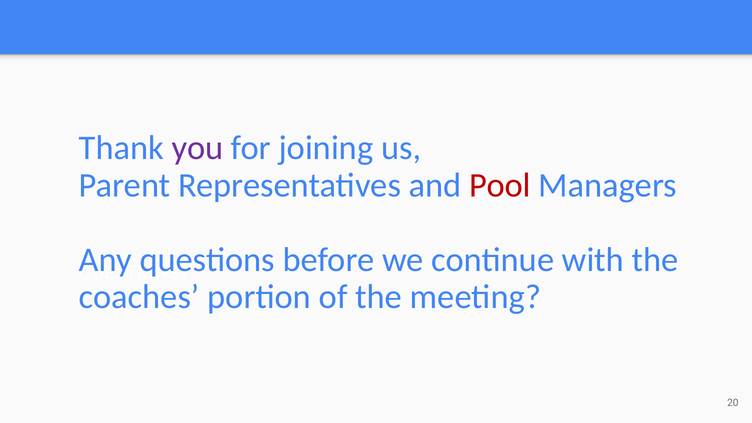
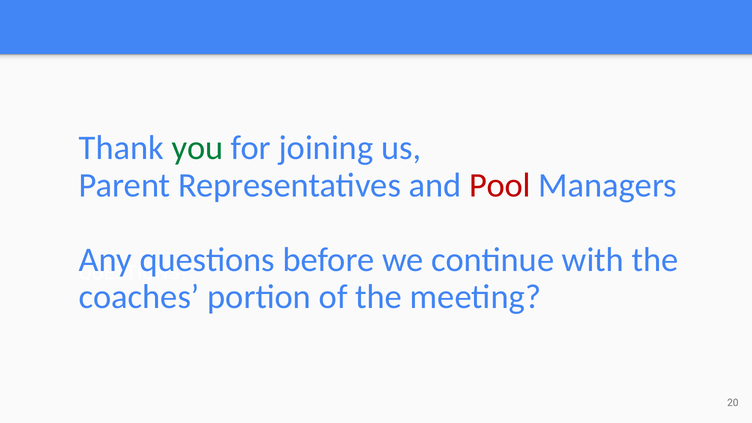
you colour: purple -> green
